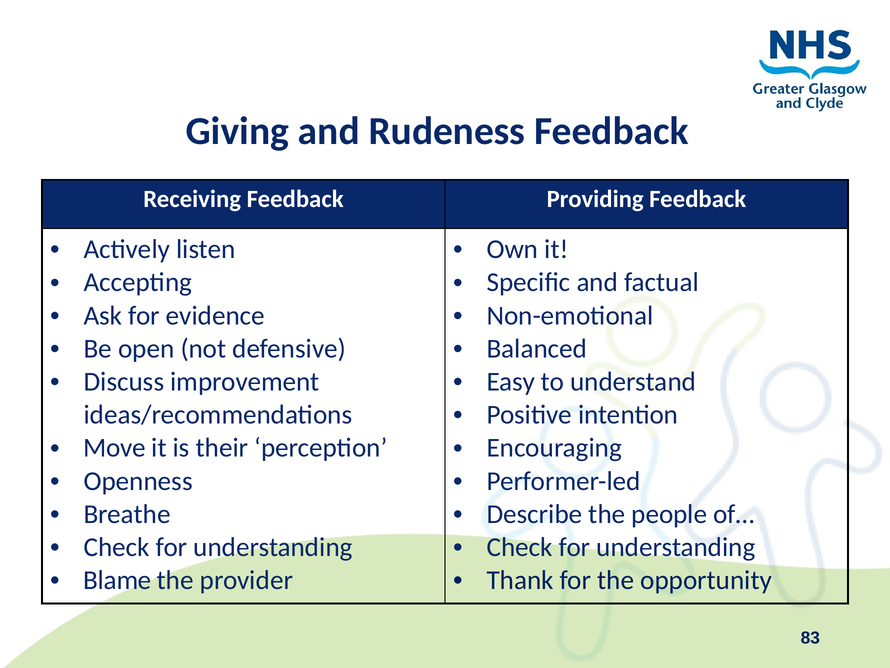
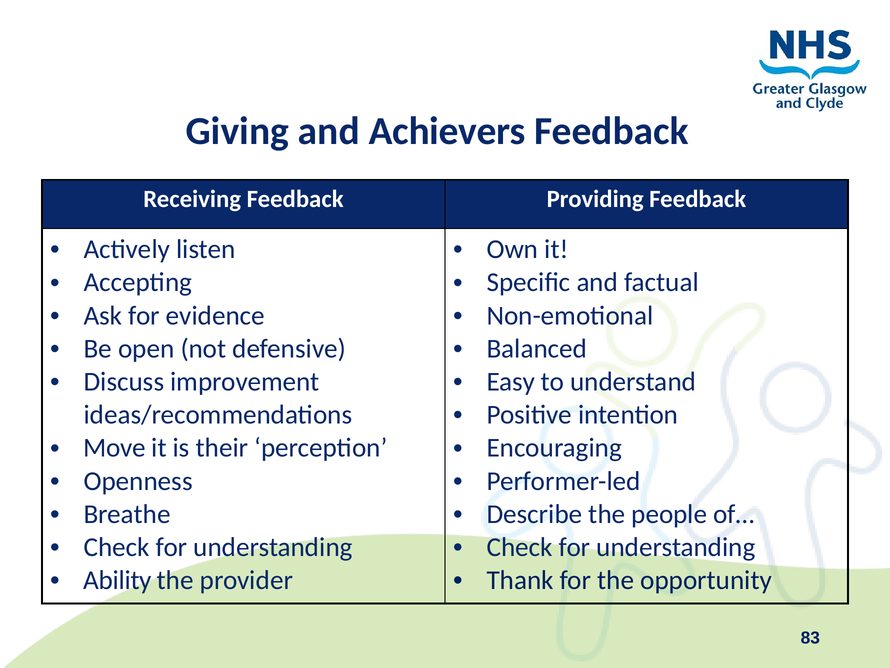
Rudeness: Rudeness -> Achievers
Blame: Blame -> Ability
